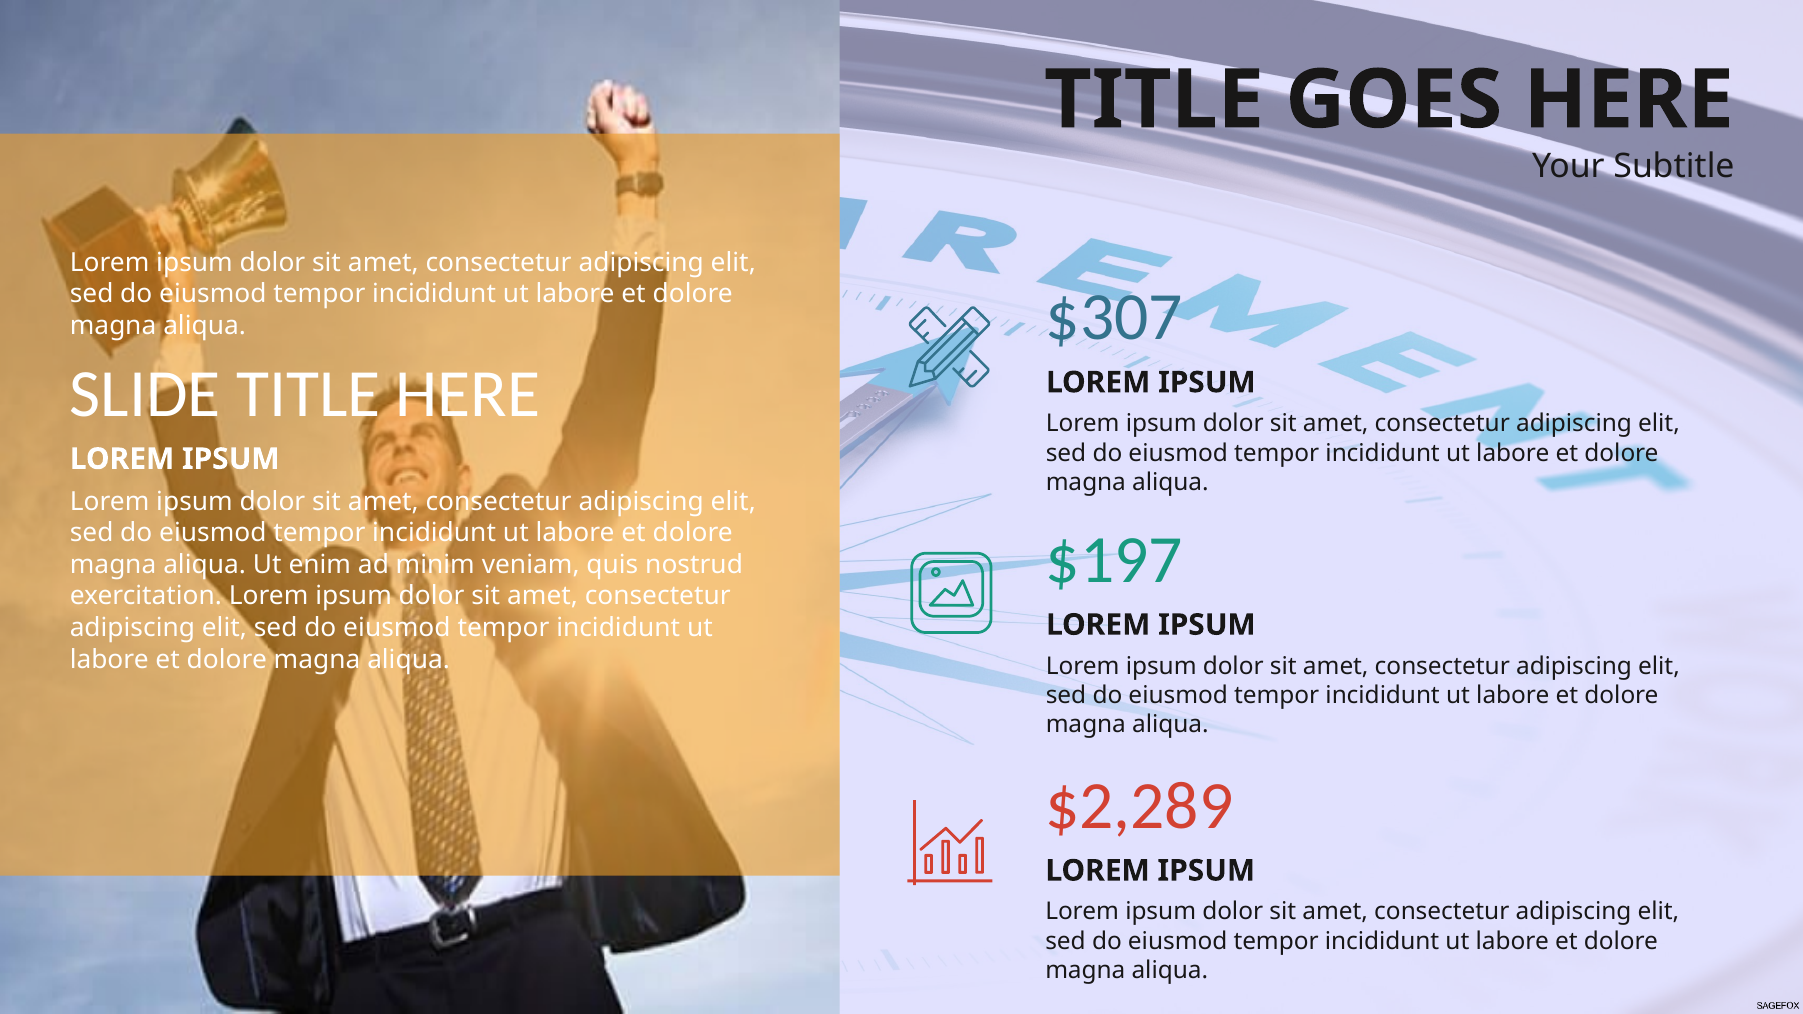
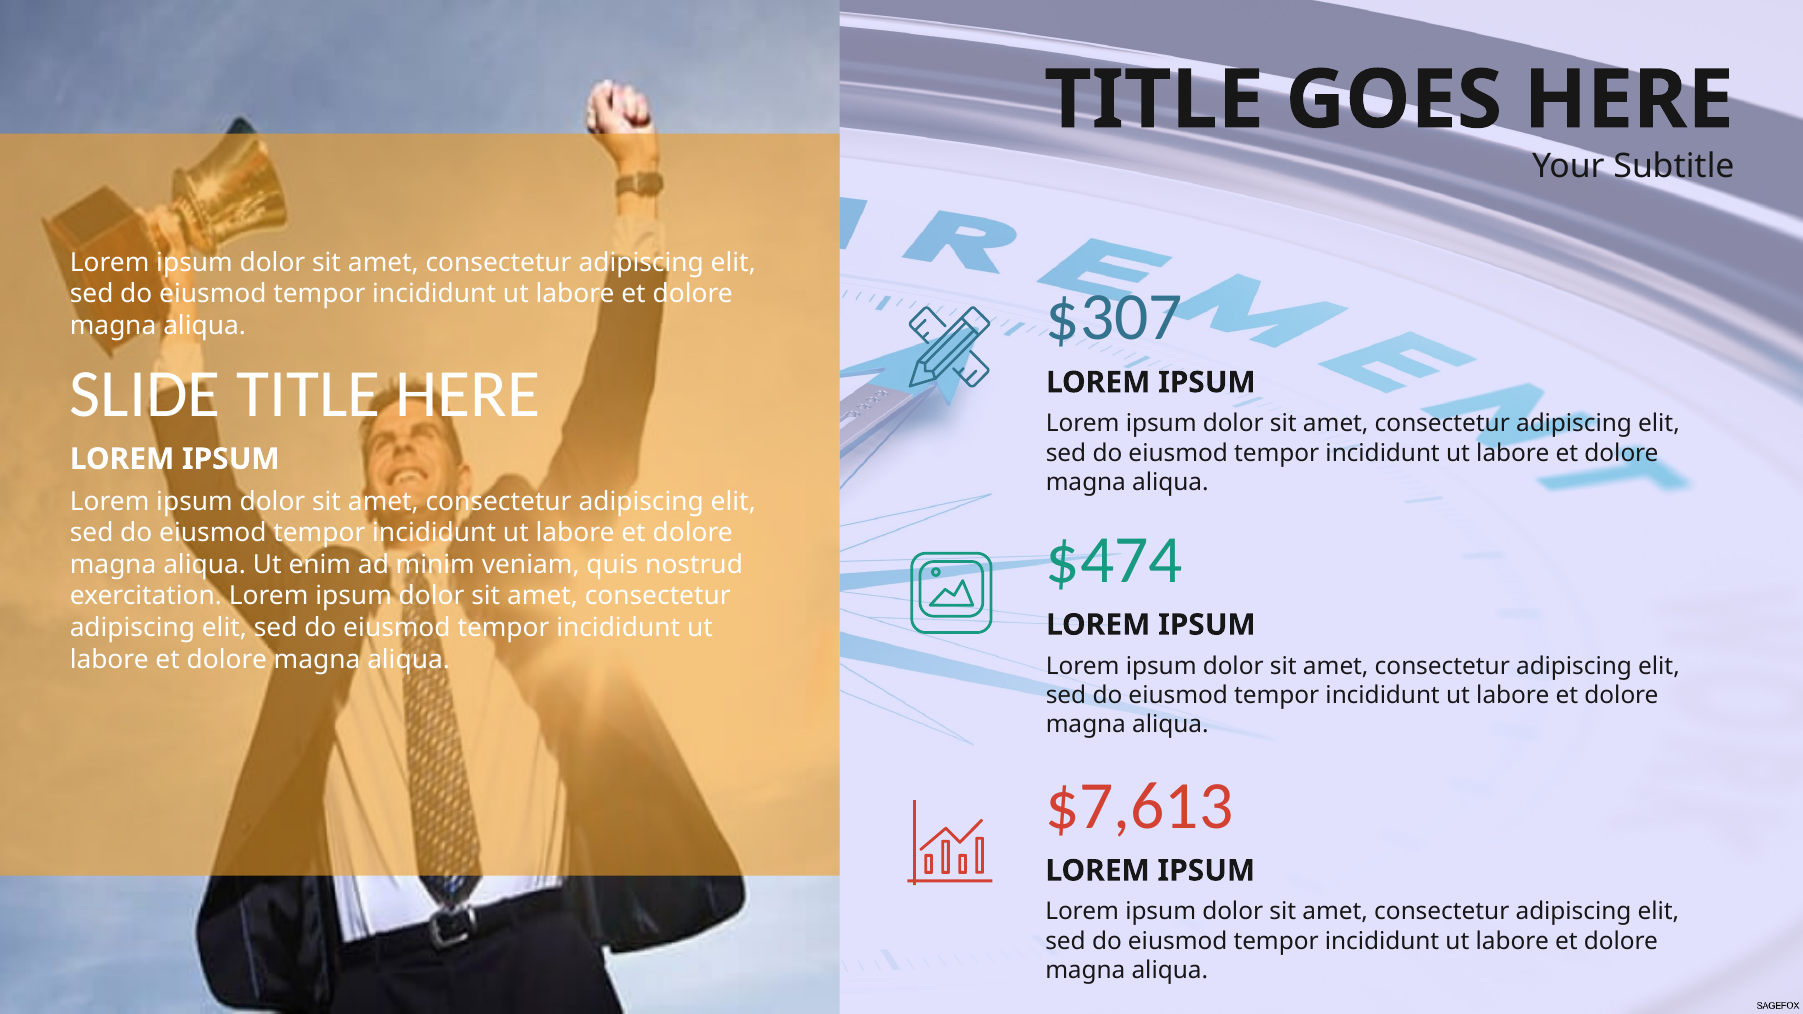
$197: $197 -> $474
$2,289: $2,289 -> $7,613
